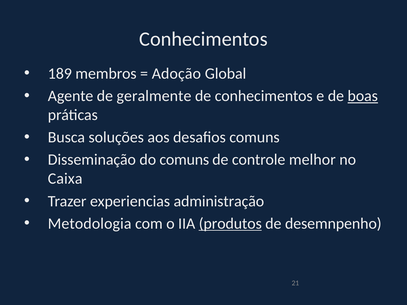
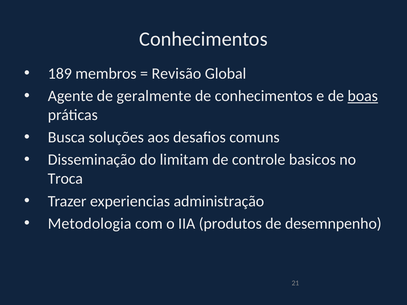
Adoção: Adoção -> Revisão
do comuns: comuns -> limitam
melhor: melhor -> basicos
Caixa: Caixa -> Troca
produtos underline: present -> none
